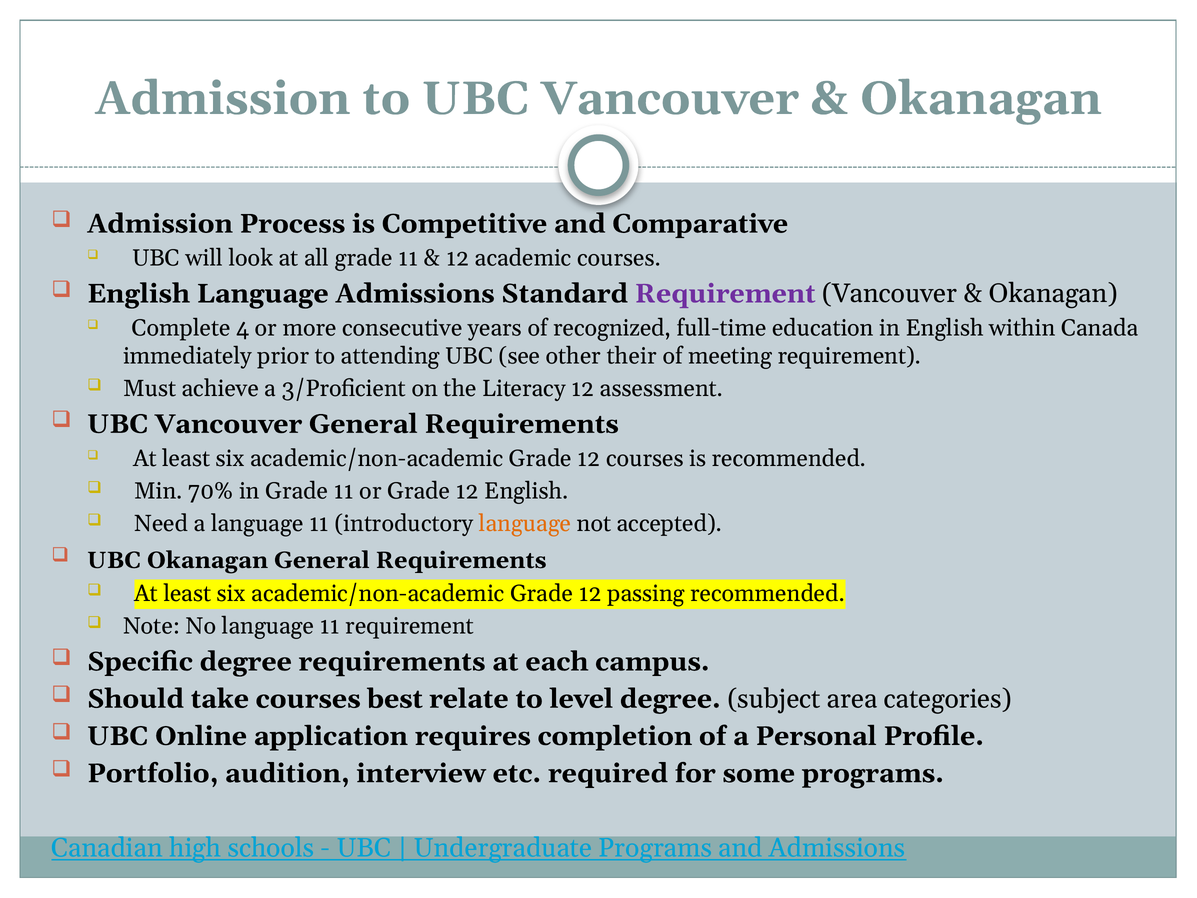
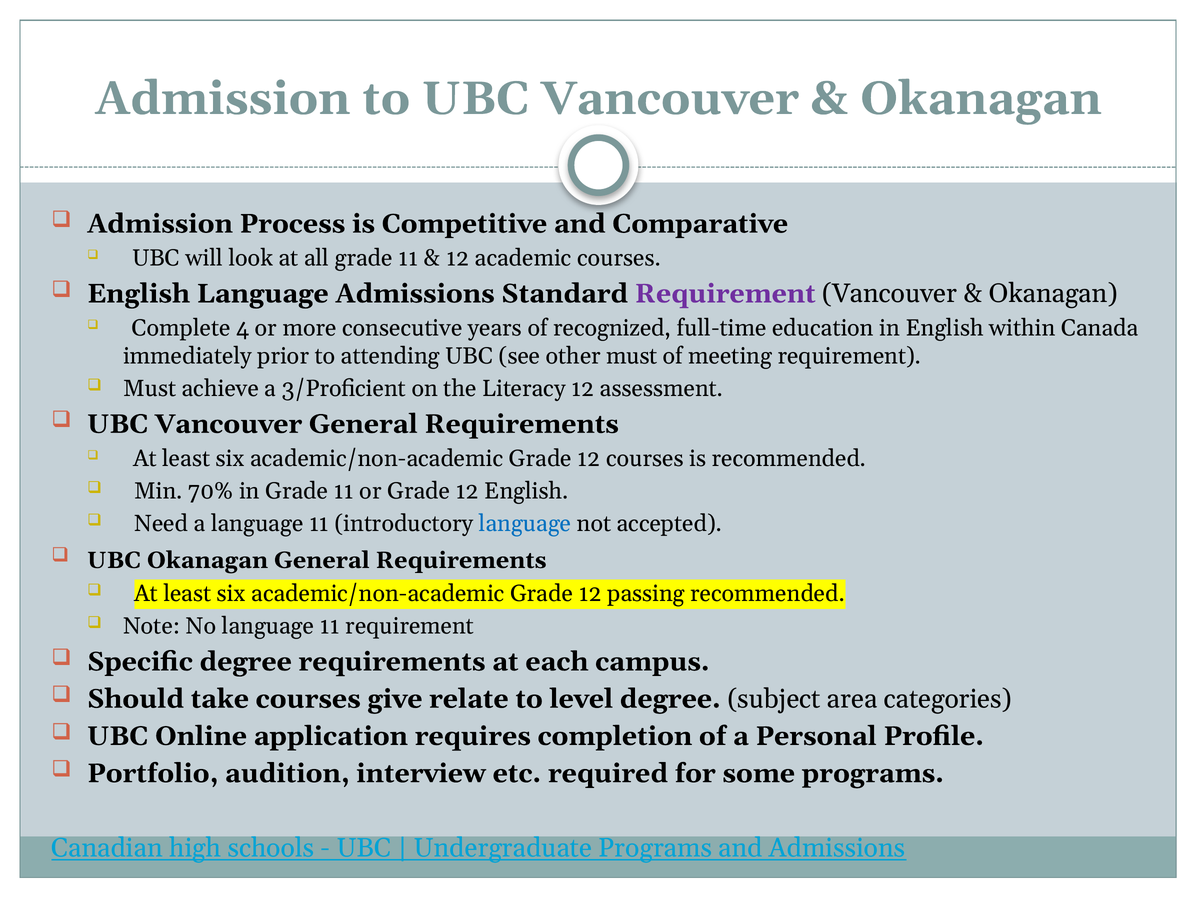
other their: their -> must
language at (525, 524) colour: orange -> blue
best: best -> give
